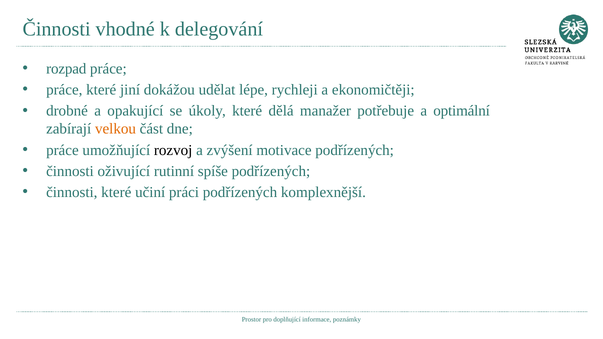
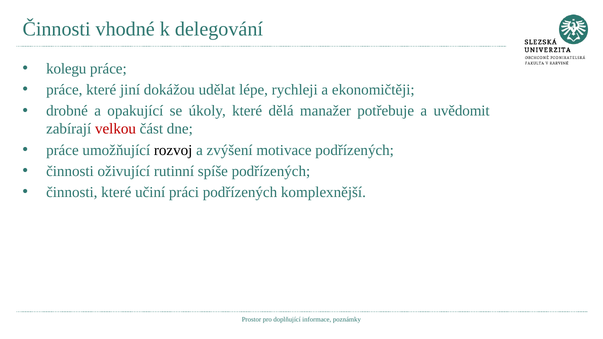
rozpad: rozpad -> kolegu
optimální: optimální -> uvědomit
velkou colour: orange -> red
